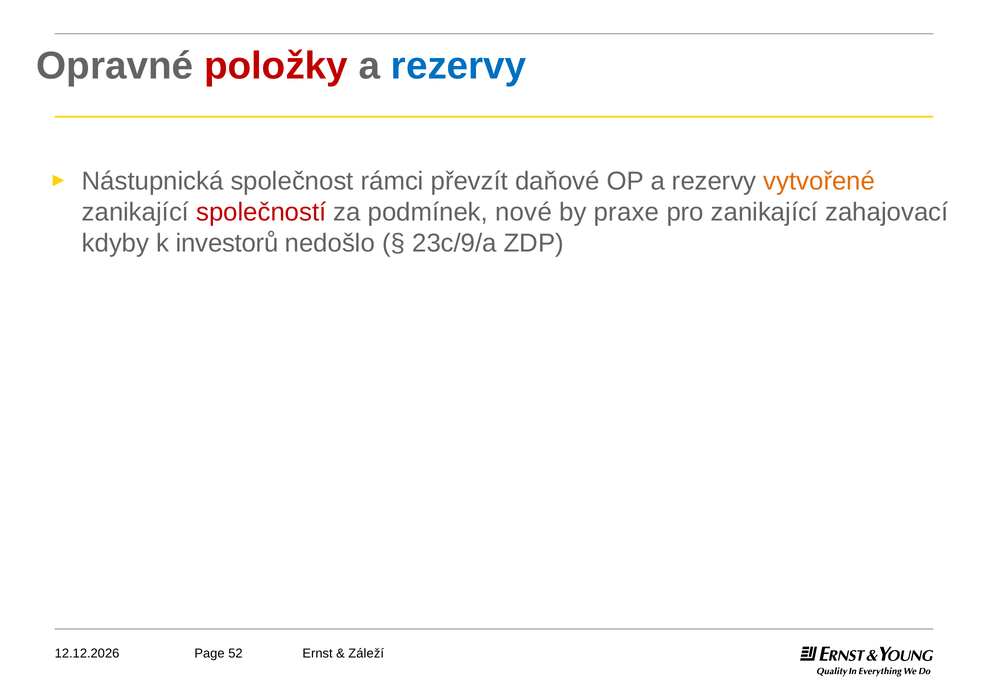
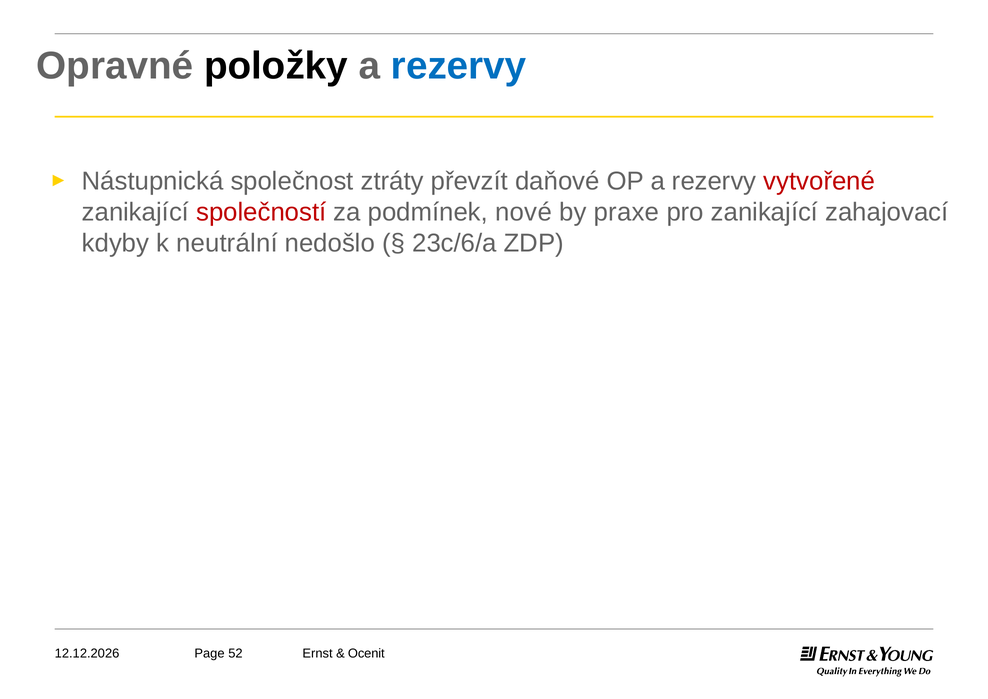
položky colour: red -> black
rámci: rámci -> ztráty
vytvořené colour: orange -> red
investorů: investorů -> neutrální
23c/9/a: 23c/9/a -> 23c/6/a
Záleží: Záleží -> Ocenit
